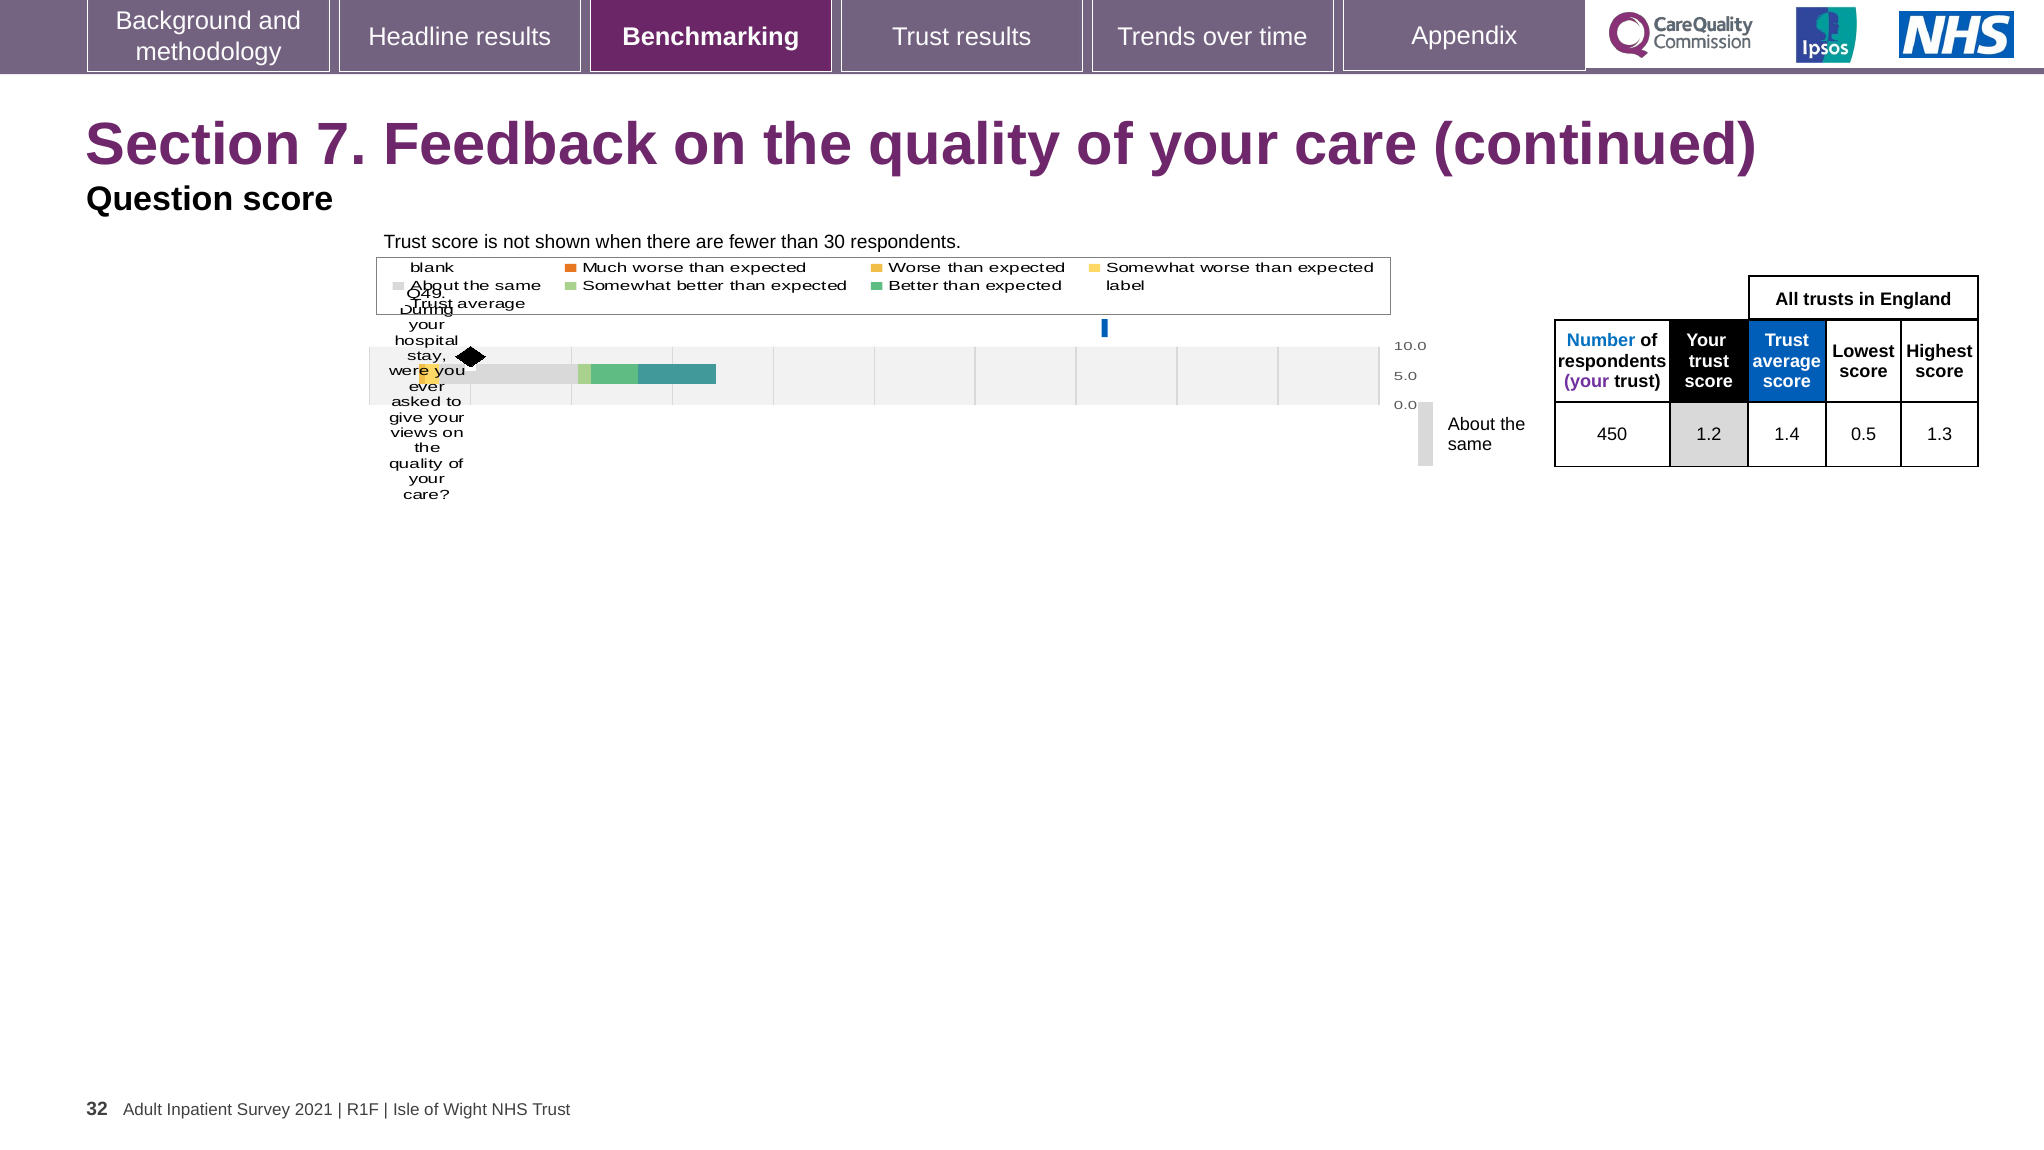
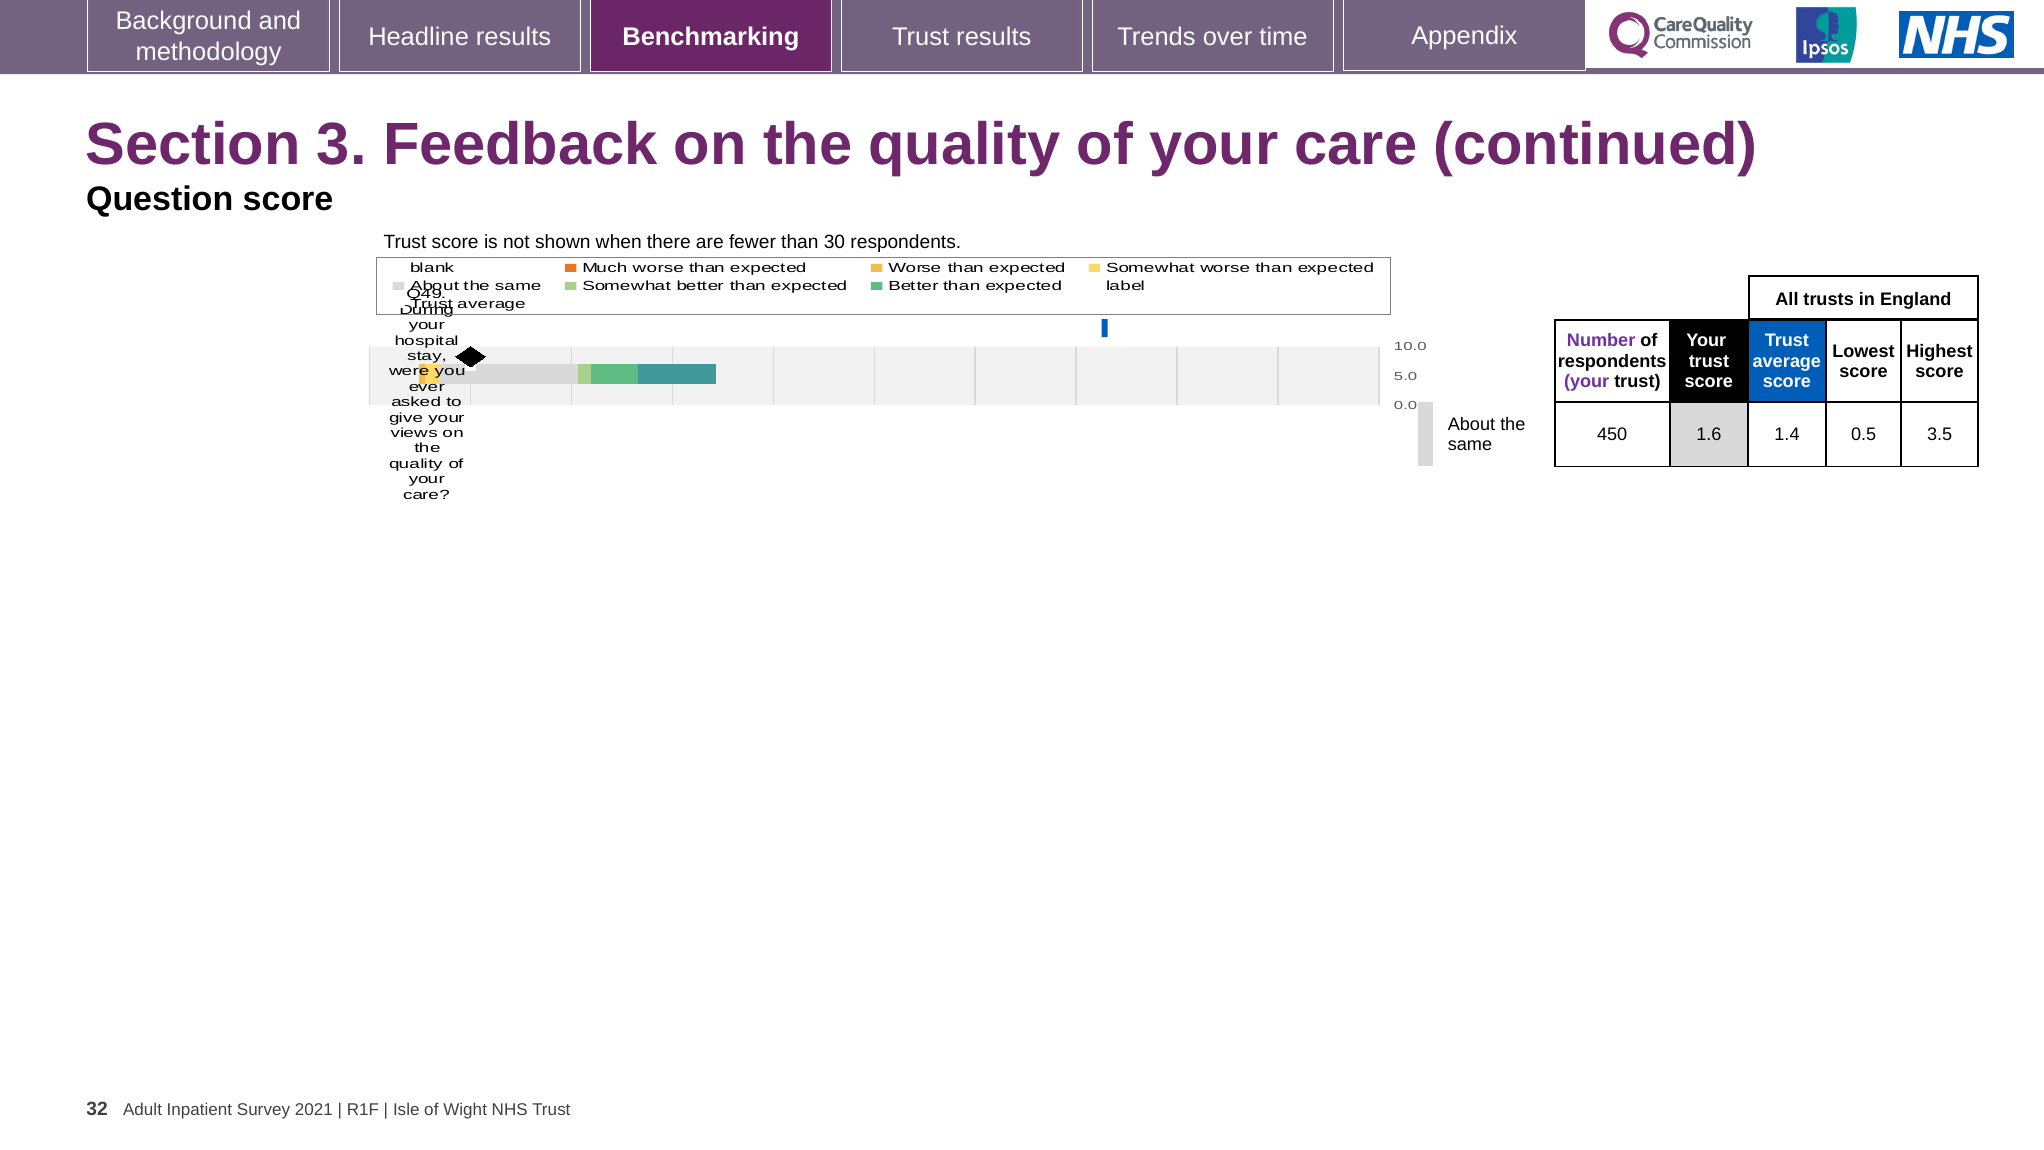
7: 7 -> 3
Number colour: blue -> purple
1.2: 1.2 -> 1.6
1.3: 1.3 -> 3.5
